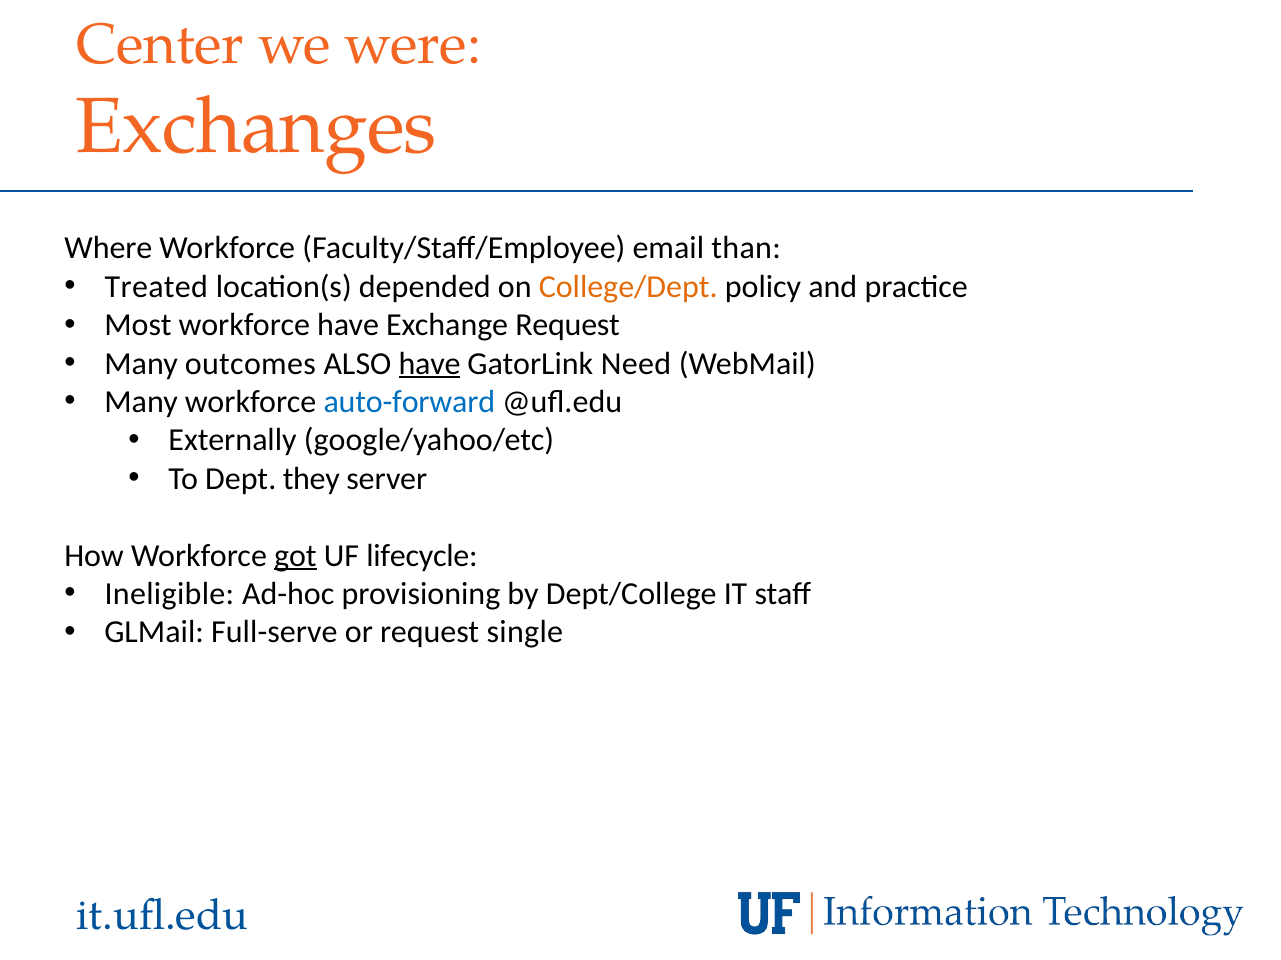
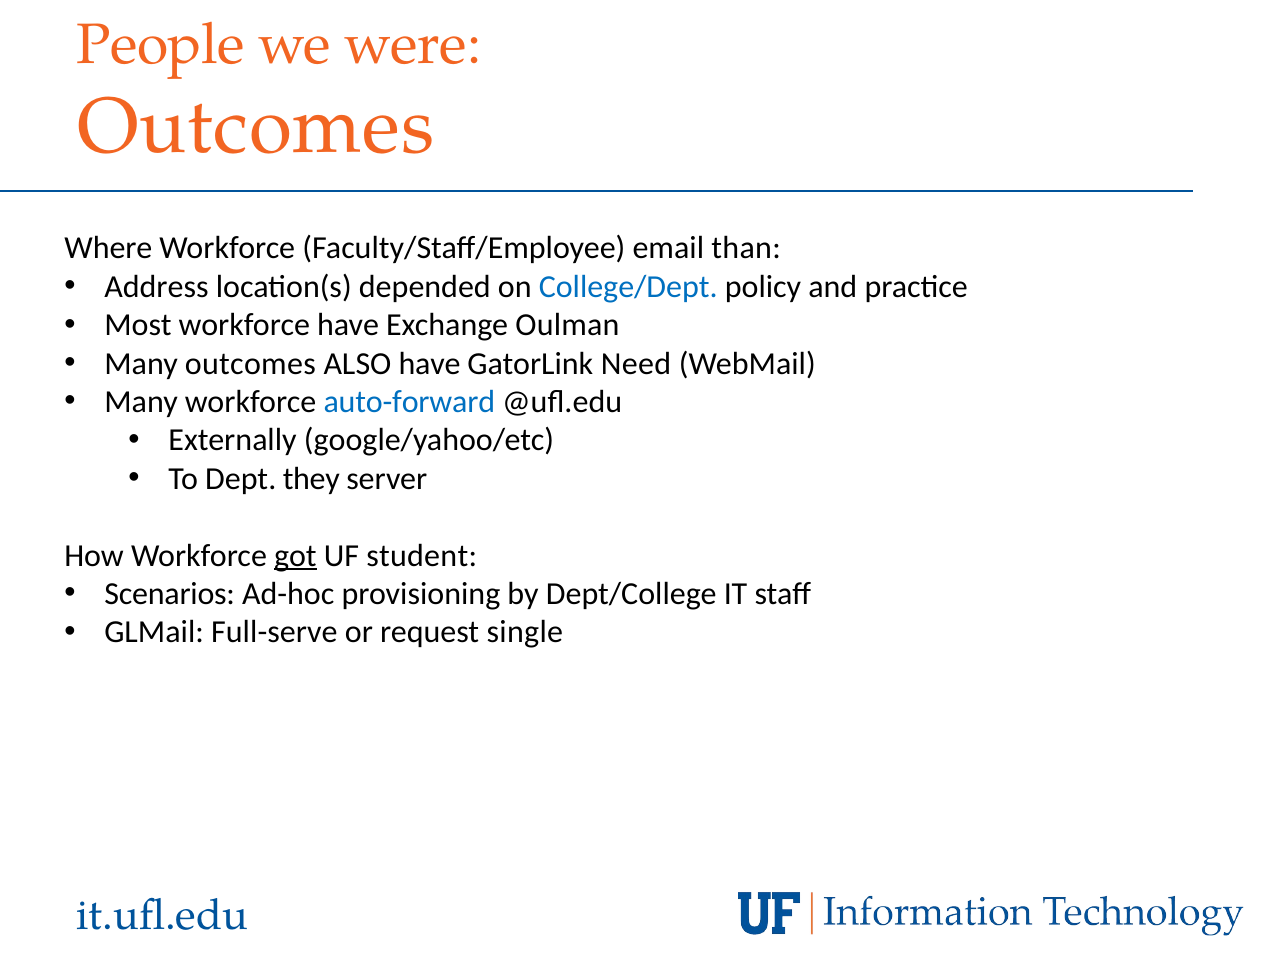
Center: Center -> People
Exchanges at (256, 127): Exchanges -> Outcomes
Treated: Treated -> Address
College/Dept colour: orange -> blue
Exchange Request: Request -> Oulman
have at (429, 364) underline: present -> none
lifecycle: lifecycle -> student
Ineligible: Ineligible -> Scenarios
